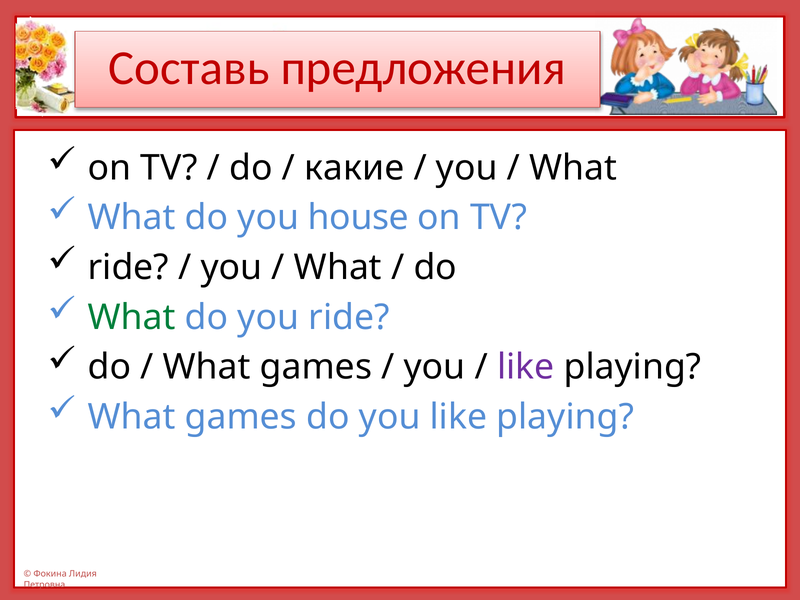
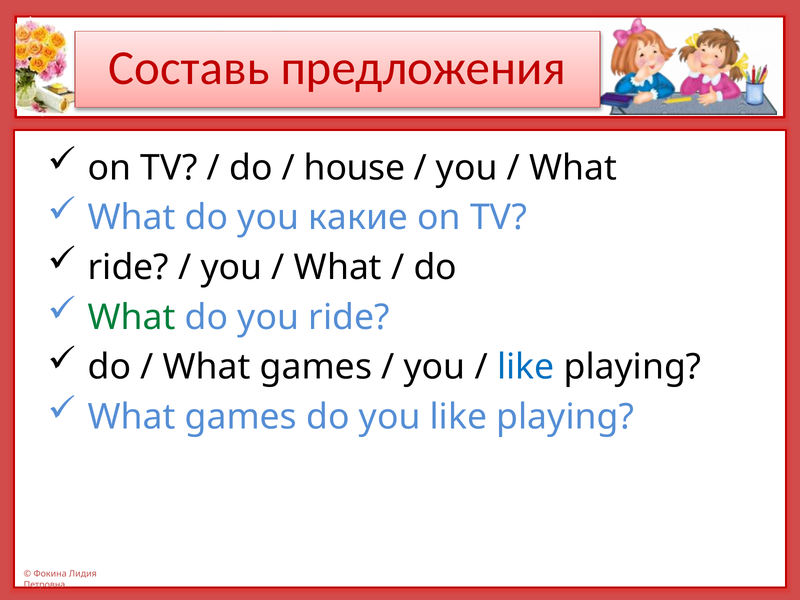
какие: какие -> house
house: house -> какие
like at (526, 367) colour: purple -> blue
